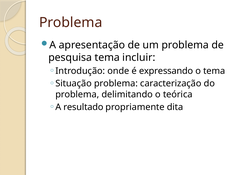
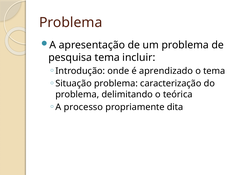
expressando: expressando -> aprendizado
resultado: resultado -> processo
